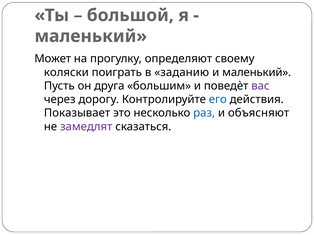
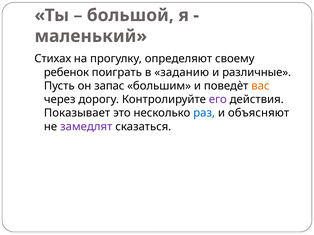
Может: Может -> Стихах
коляски: коляски -> ребенок
и маленький: маленький -> различные
друга: друга -> запас
вас colour: purple -> orange
его colour: blue -> purple
